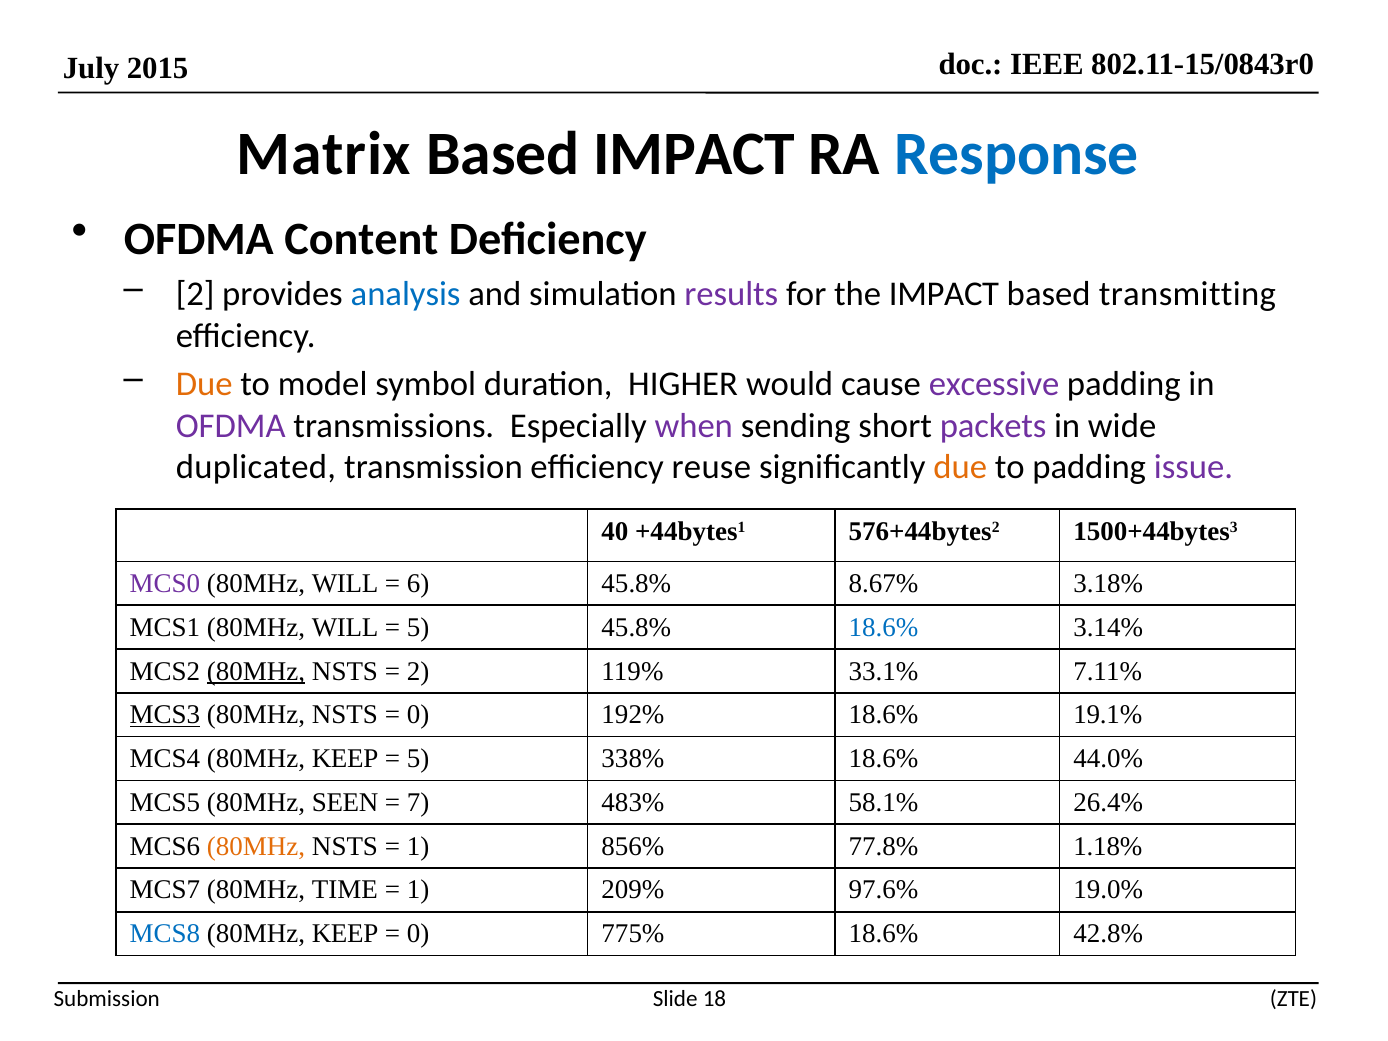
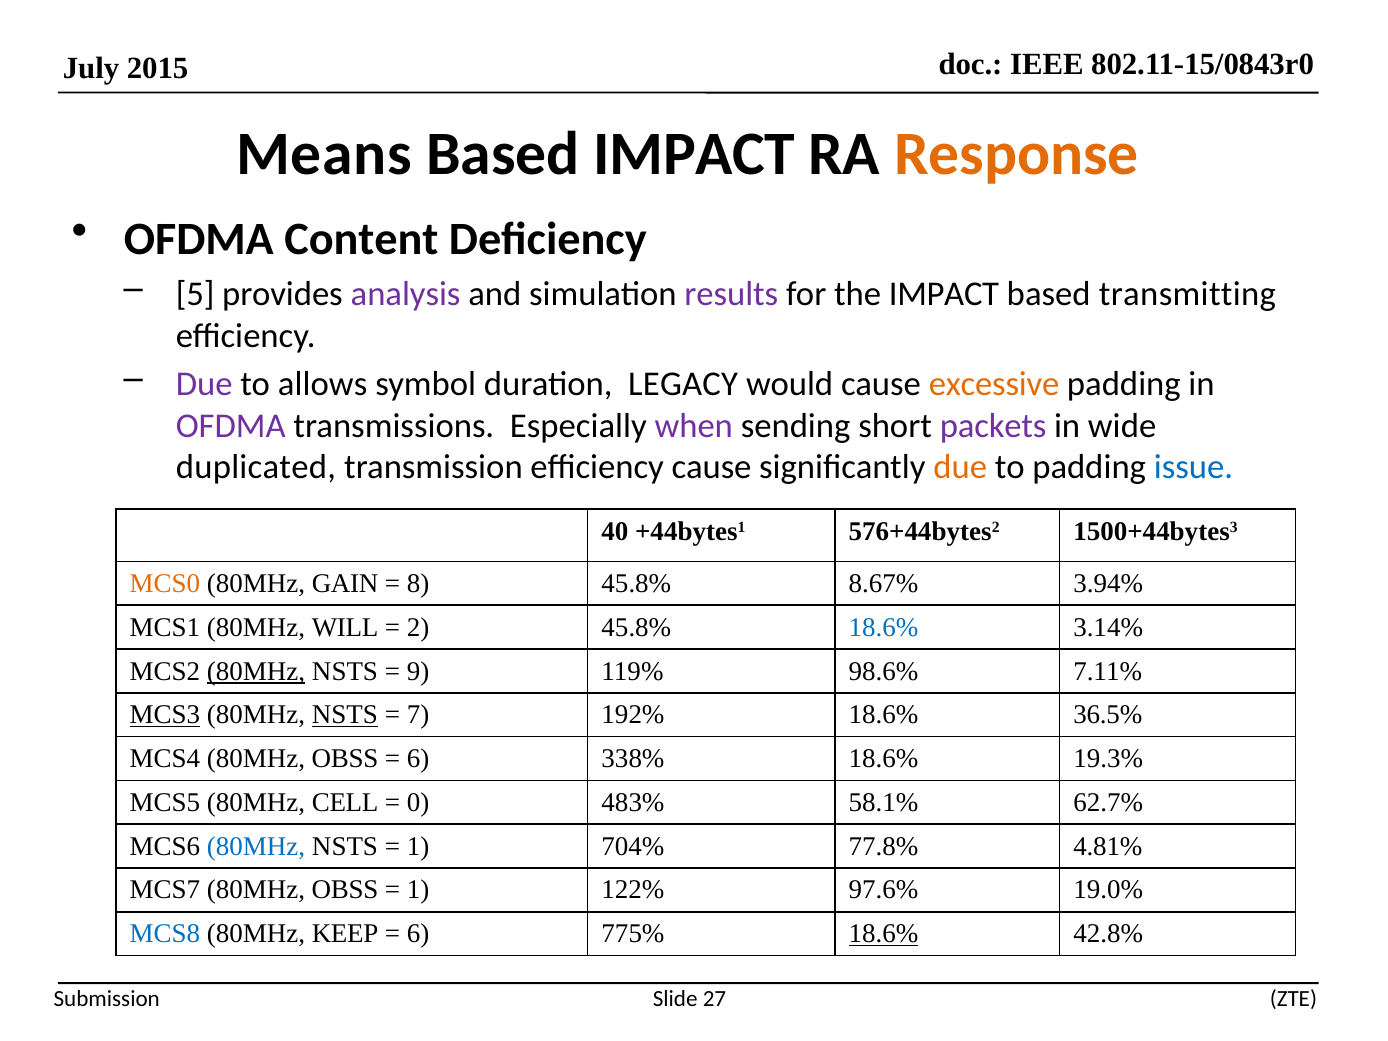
Matrix: Matrix -> Means
Response colour: blue -> orange
2 at (195, 294): 2 -> 5
analysis colour: blue -> purple
Due at (204, 384) colour: orange -> purple
model: model -> allows
HIGHER: HIGHER -> LEGACY
excessive colour: purple -> orange
efficiency reuse: reuse -> cause
issue colour: purple -> blue
MCS0 colour: purple -> orange
WILL at (345, 583): WILL -> GAIN
6: 6 -> 8
3.18%: 3.18% -> 3.94%
5 at (418, 627): 5 -> 2
2 at (418, 671): 2 -> 9
33.1%: 33.1% -> 98.6%
NSTS at (345, 715) underline: none -> present
0 at (418, 715): 0 -> 7
19.1%: 19.1% -> 36.5%
MCS4 80MHz KEEP: KEEP -> OBSS
5 at (418, 759): 5 -> 6
44.0%: 44.0% -> 19.3%
SEEN: SEEN -> CELL
7: 7 -> 0
26.4%: 26.4% -> 62.7%
80MHz at (256, 846) colour: orange -> blue
856%: 856% -> 704%
1.18%: 1.18% -> 4.81%
MCS7 80MHz TIME: TIME -> OBSS
209%: 209% -> 122%
0 at (418, 934): 0 -> 6
18.6% at (883, 934) underline: none -> present
18: 18 -> 27
